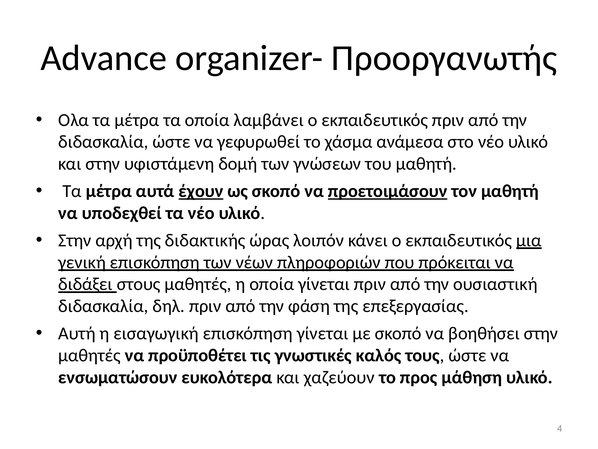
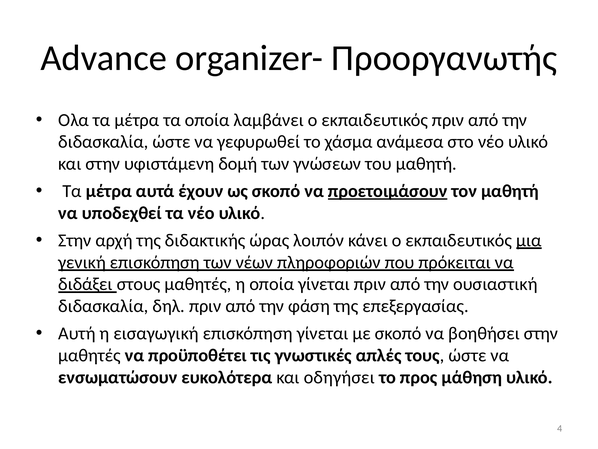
έχουν underline: present -> none
καλός: καλός -> απλές
χαζεύουν: χαζεύουν -> οδηγήσει
